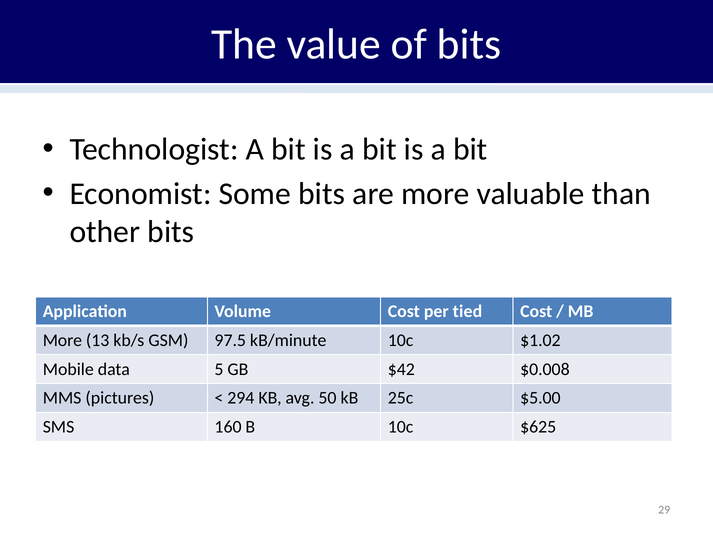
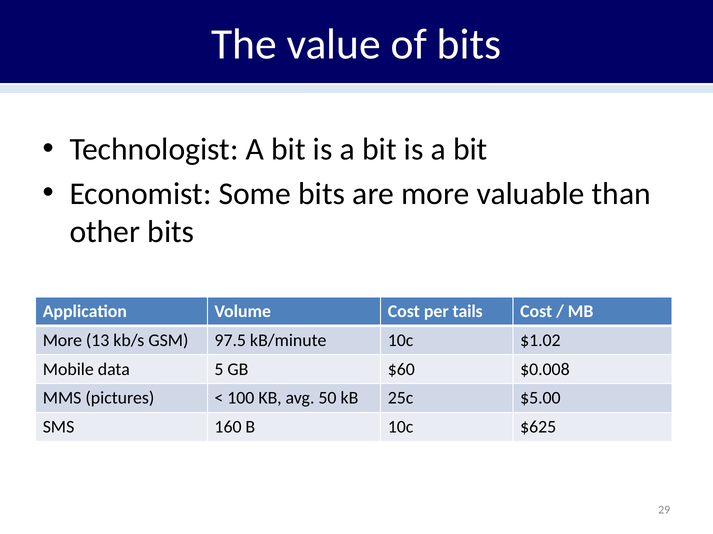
tied: tied -> tails
$42: $42 -> $60
294: 294 -> 100
